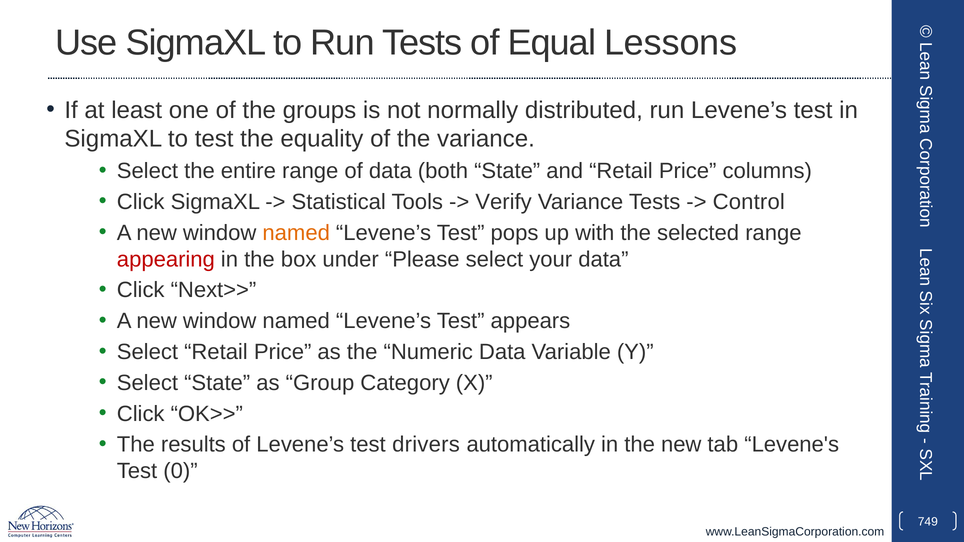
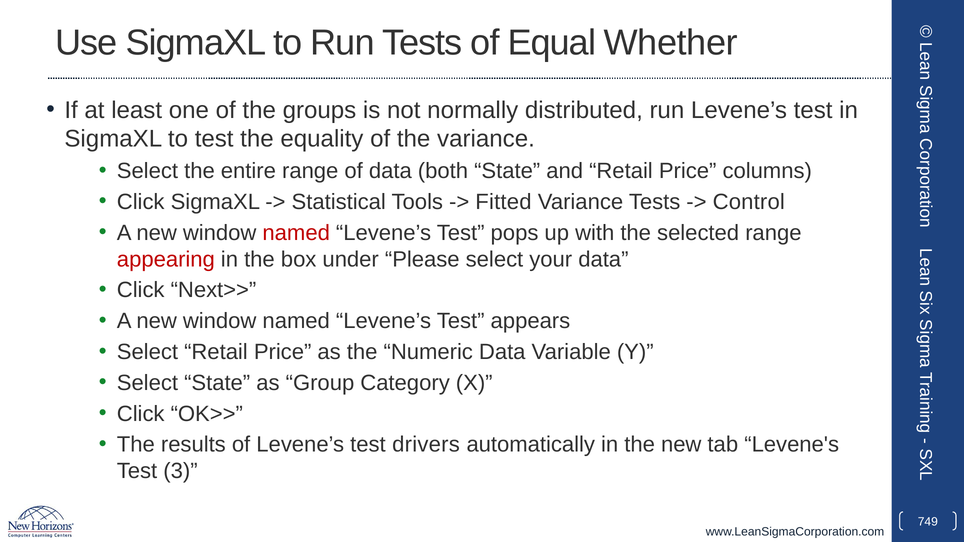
Lessons: Lessons -> Whether
Verify: Verify -> Fitted
named at (296, 233) colour: orange -> red
0: 0 -> 3
